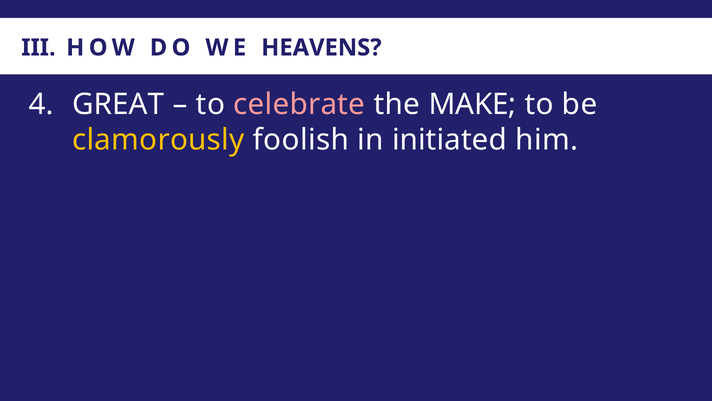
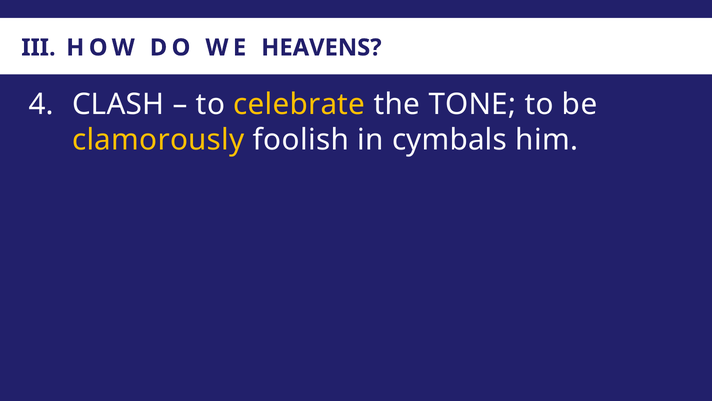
GREAT: GREAT -> CLASH
celebrate colour: pink -> yellow
MAKE: MAKE -> TONE
initiated: initiated -> cymbals
